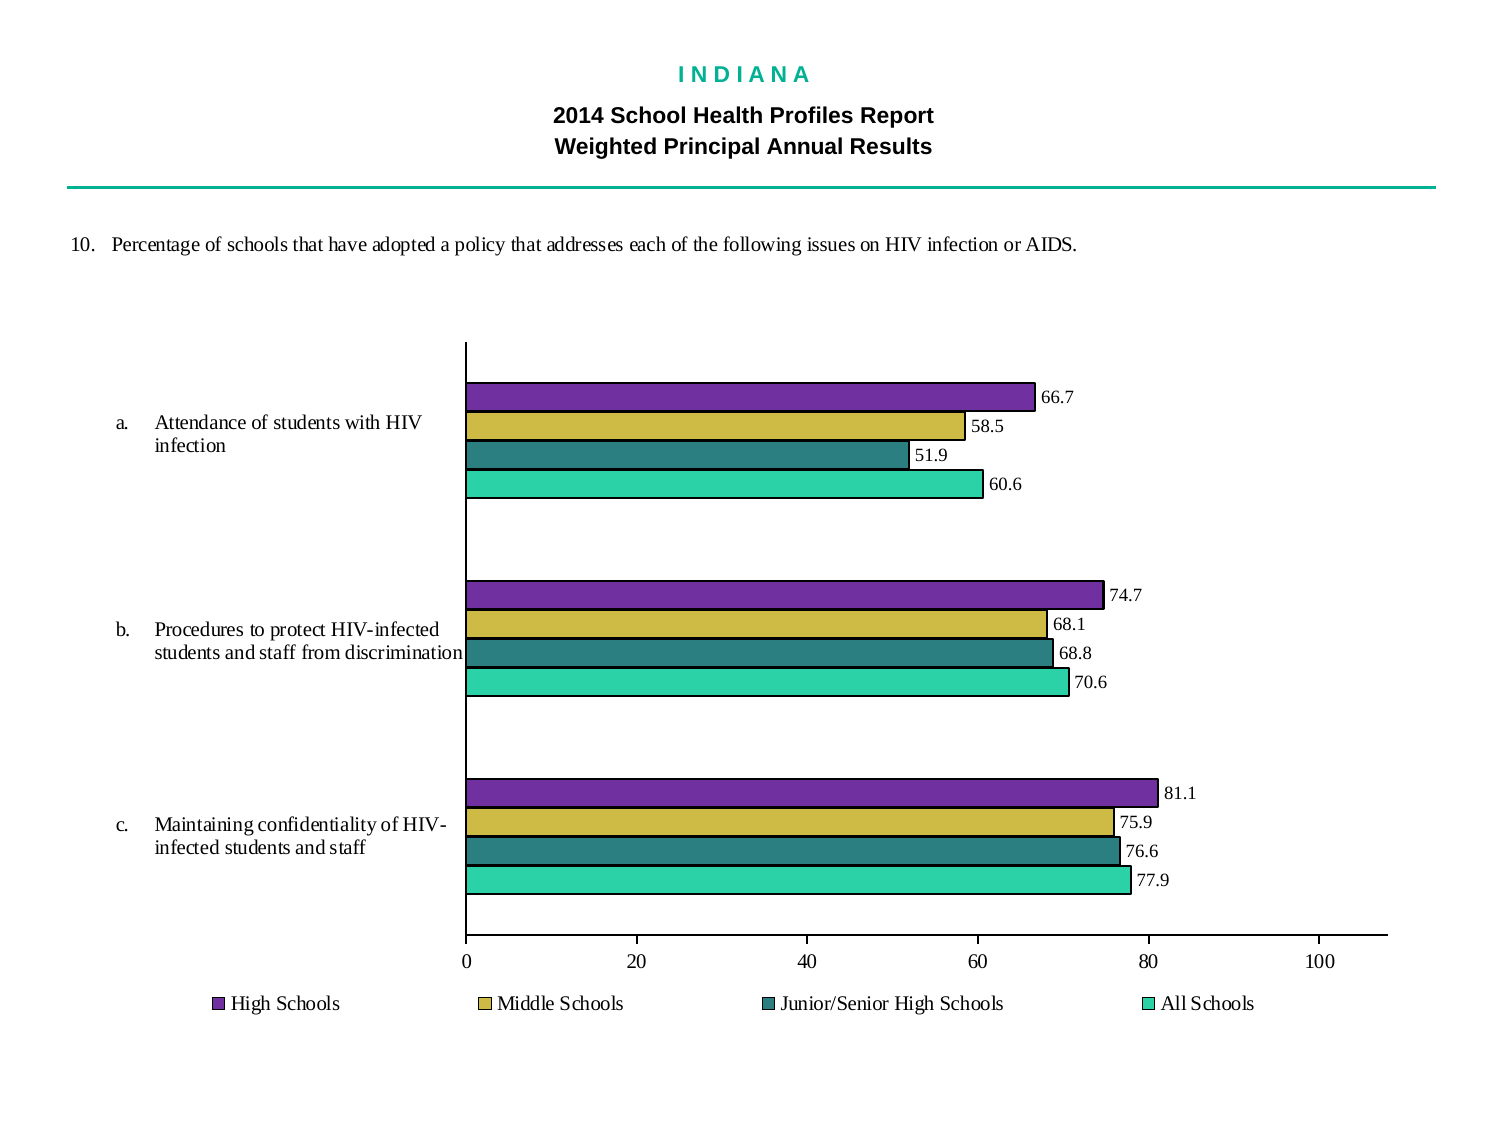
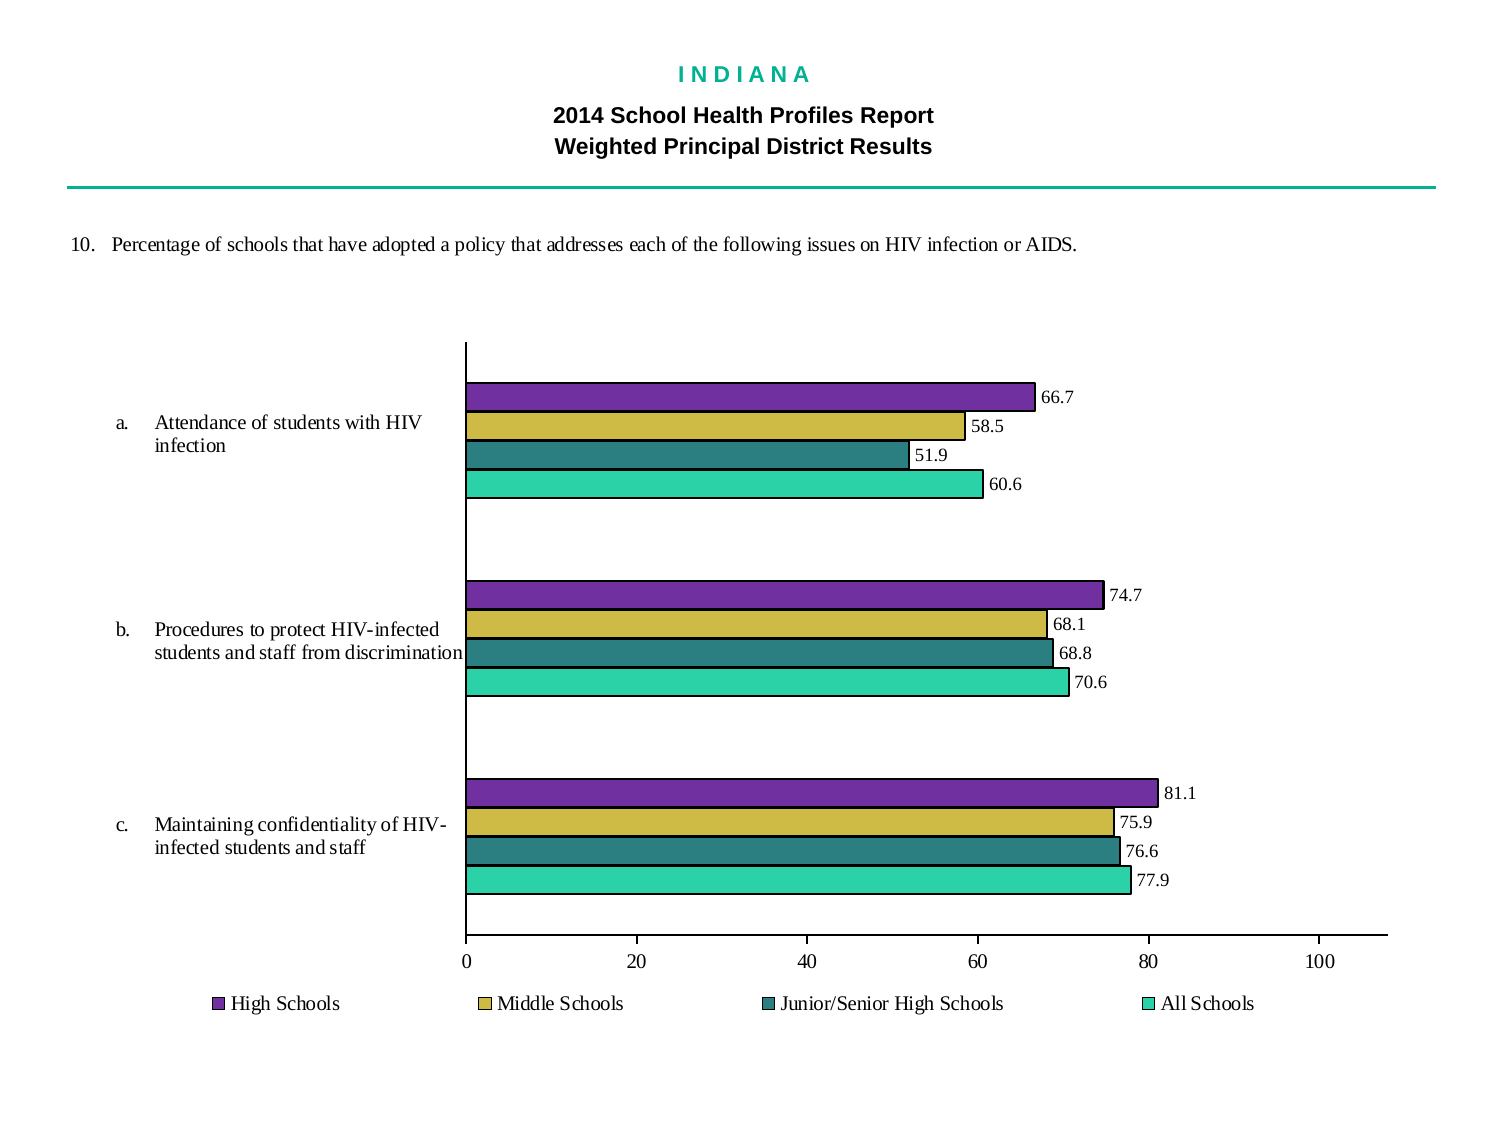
Annual: Annual -> District
